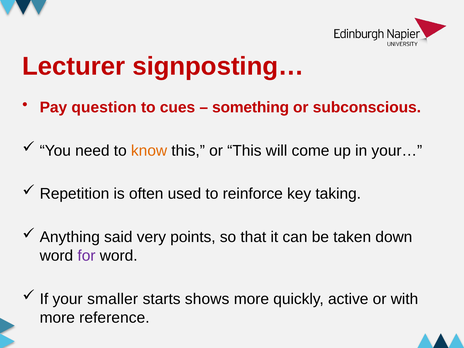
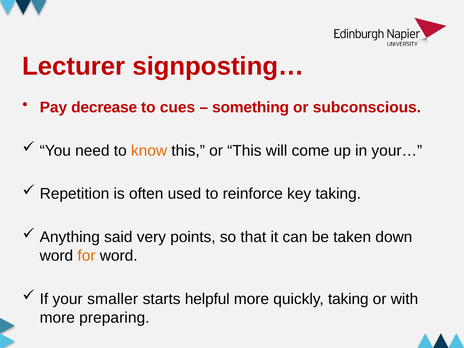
question: question -> decrease
for colour: purple -> orange
shows: shows -> helpful
quickly active: active -> taking
reference: reference -> preparing
